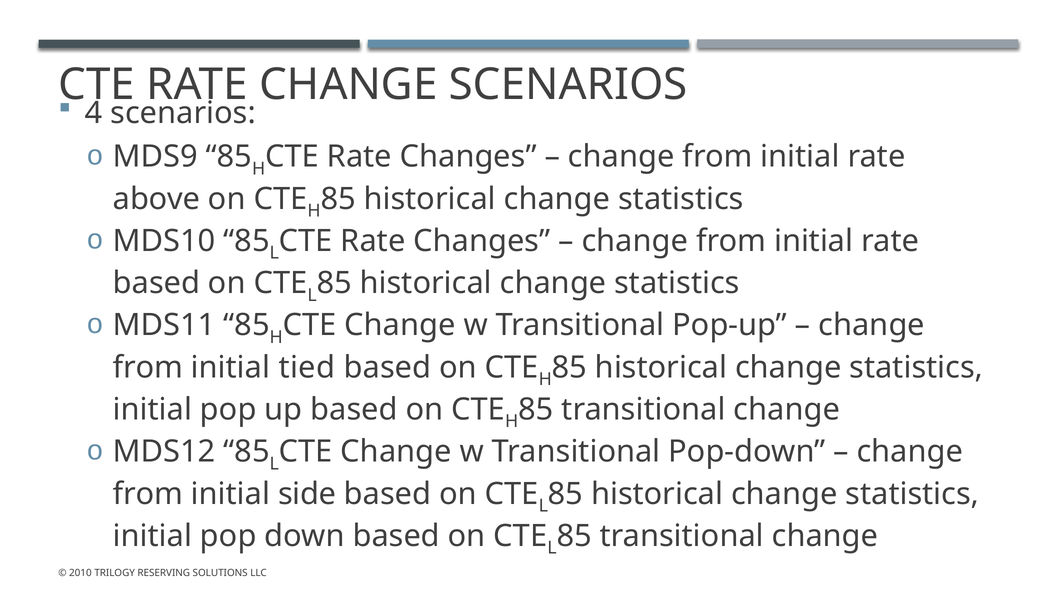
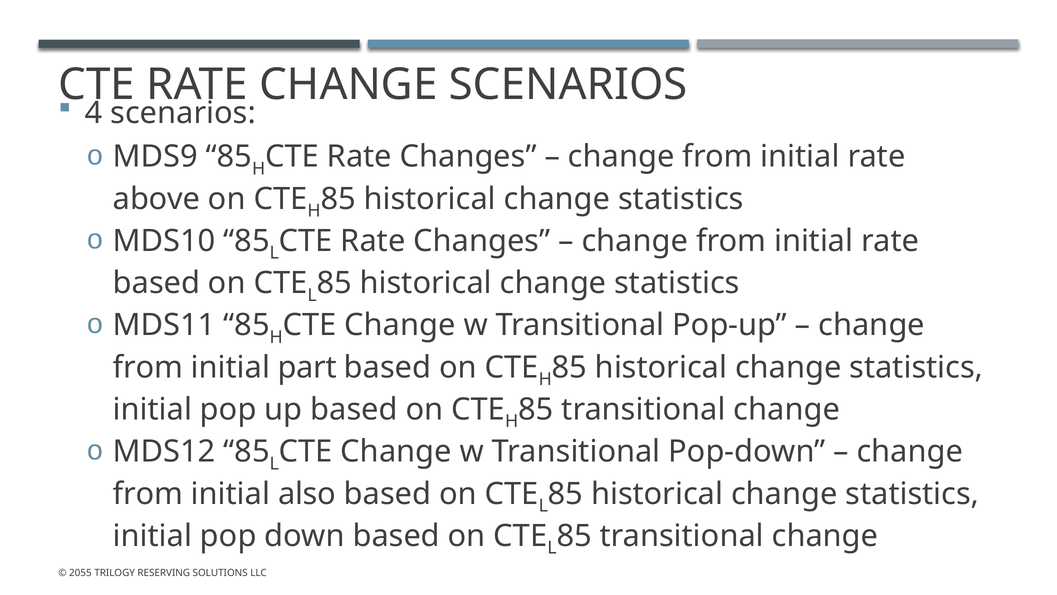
tied: tied -> part
side: side -> also
2010: 2010 -> 2055
